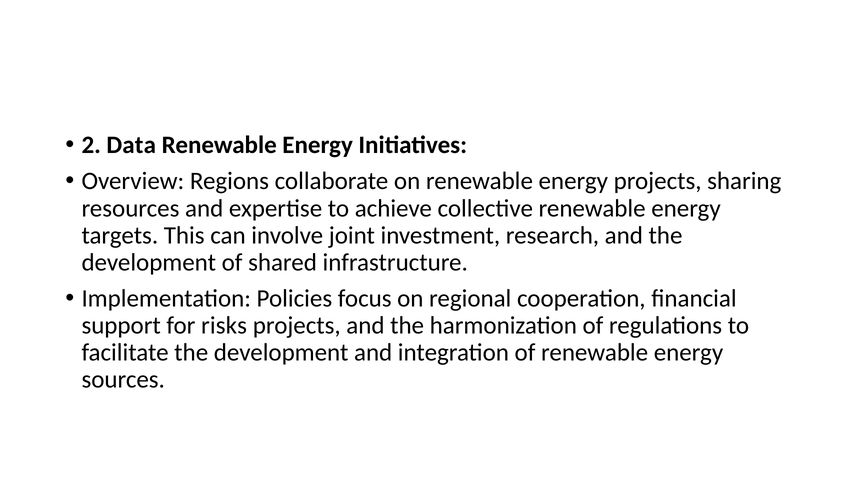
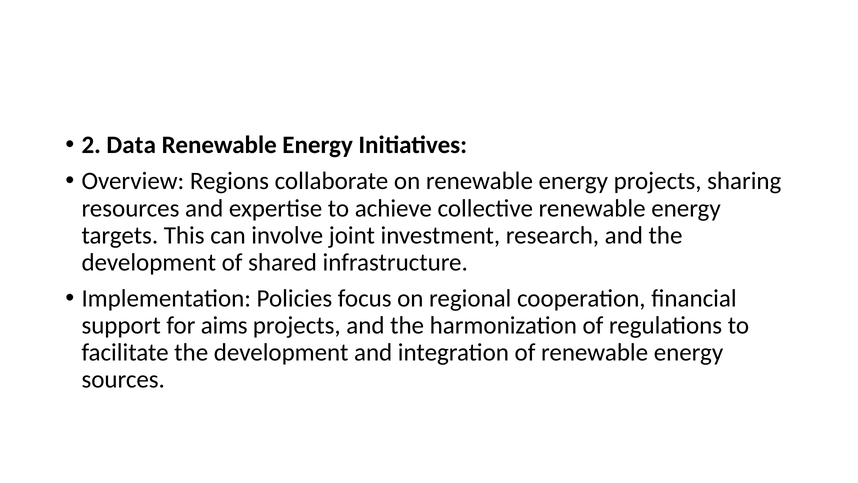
risks: risks -> aims
